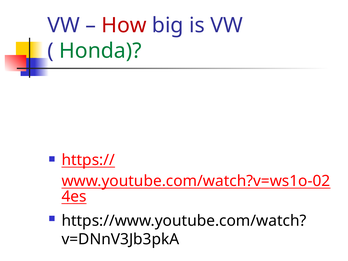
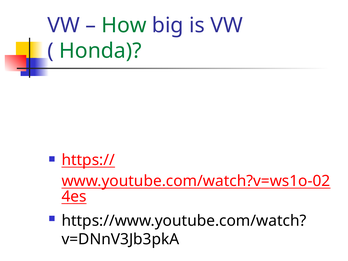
How colour: red -> green
